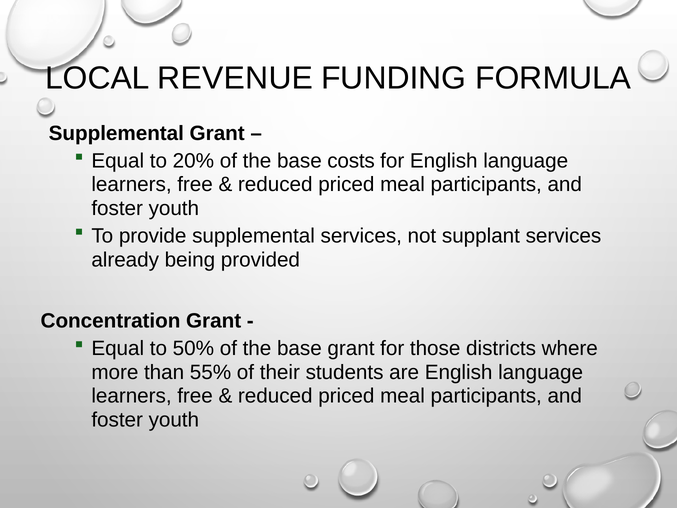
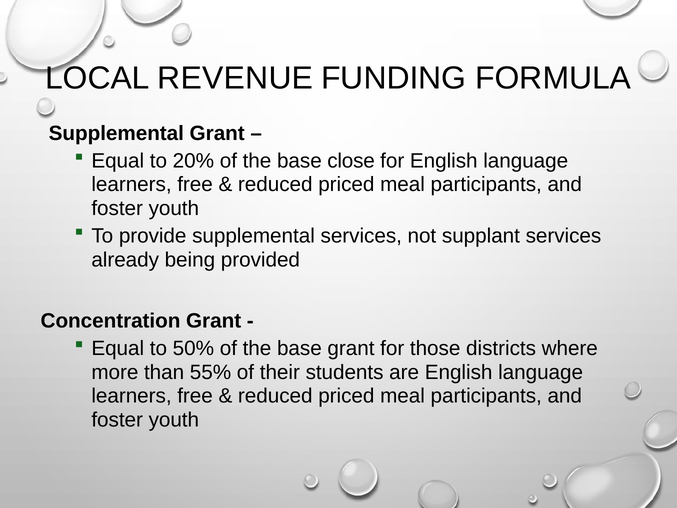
costs: costs -> close
